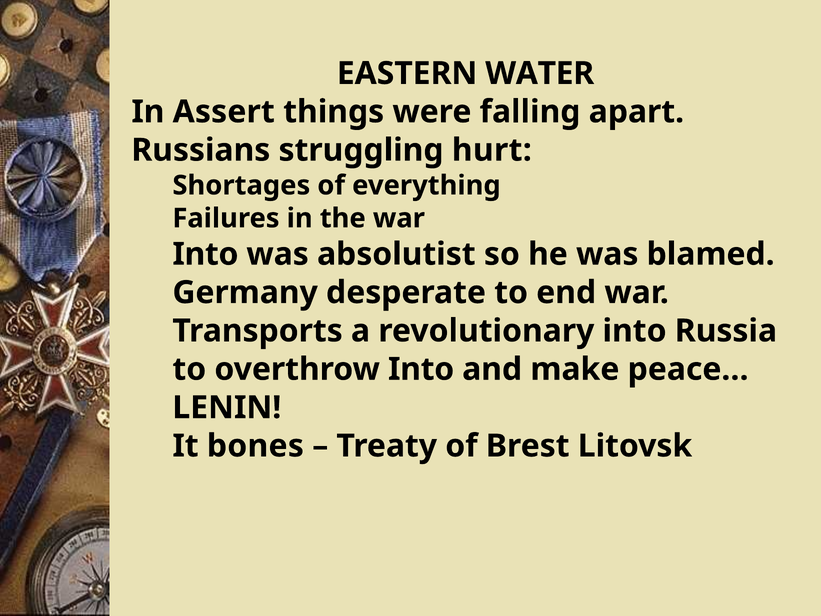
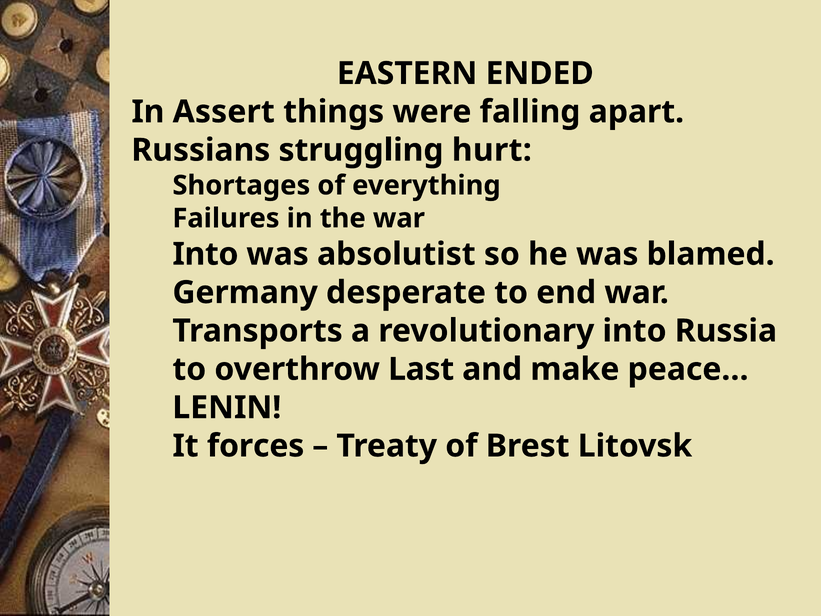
WATER: WATER -> ENDED
overthrow Into: Into -> Last
bones: bones -> forces
